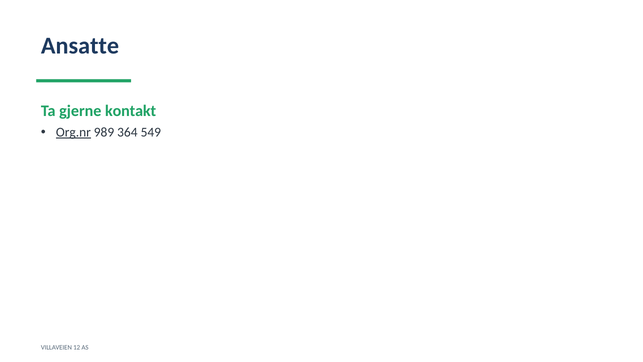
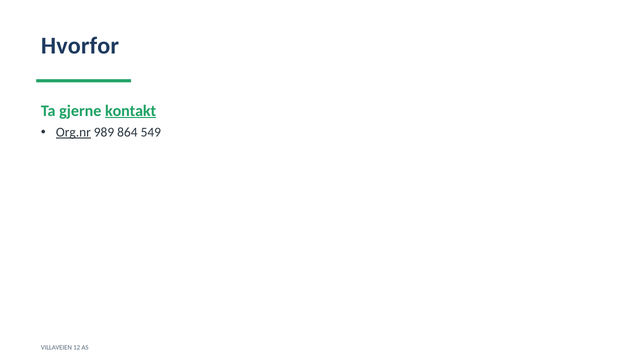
Ansatte: Ansatte -> Hvorfor
kontakt underline: none -> present
364: 364 -> 864
